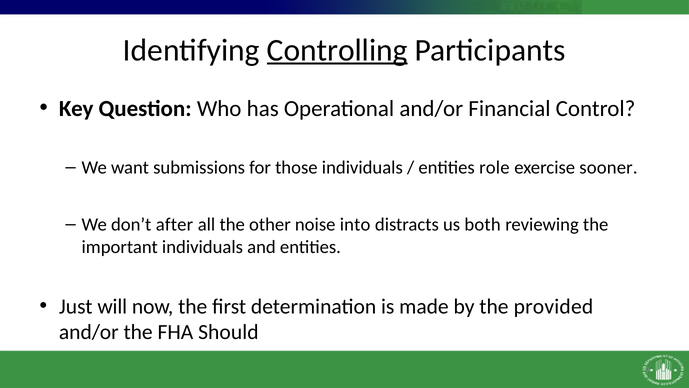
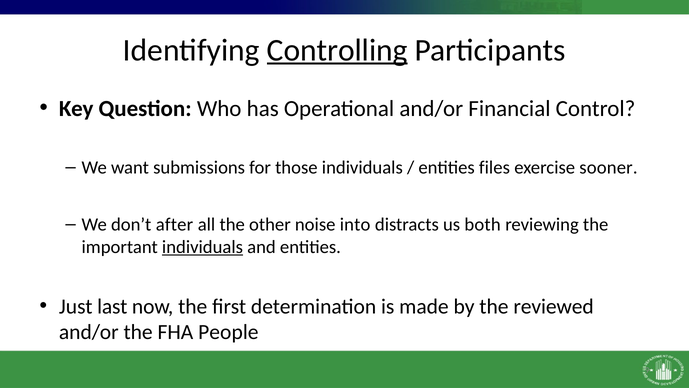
role: role -> files
individuals at (202, 247) underline: none -> present
will: will -> last
provided: provided -> reviewed
Should: Should -> People
